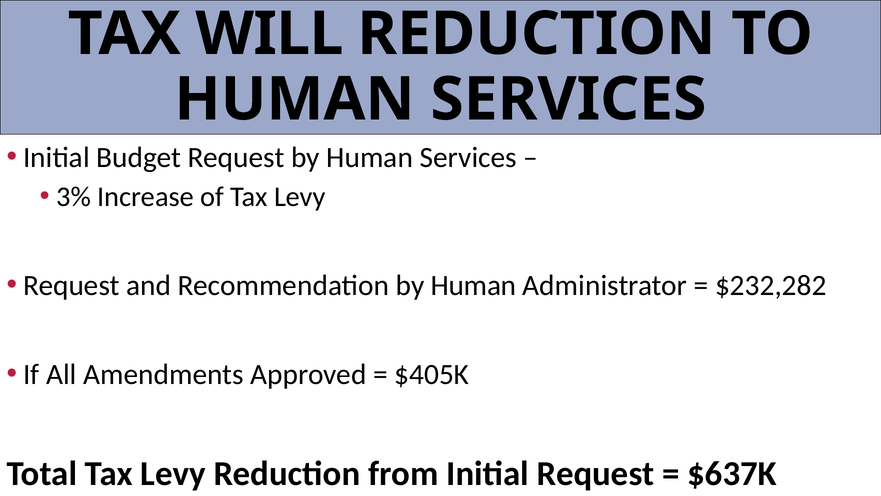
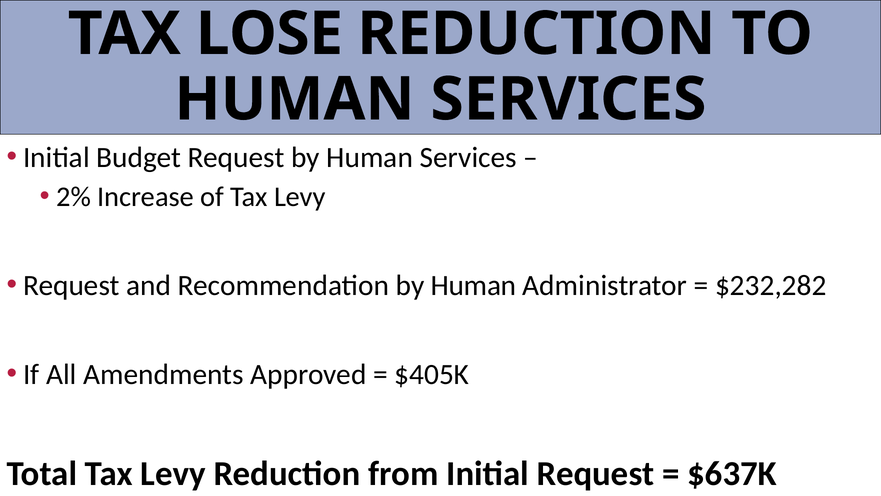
WILL: WILL -> LOSE
3%: 3% -> 2%
